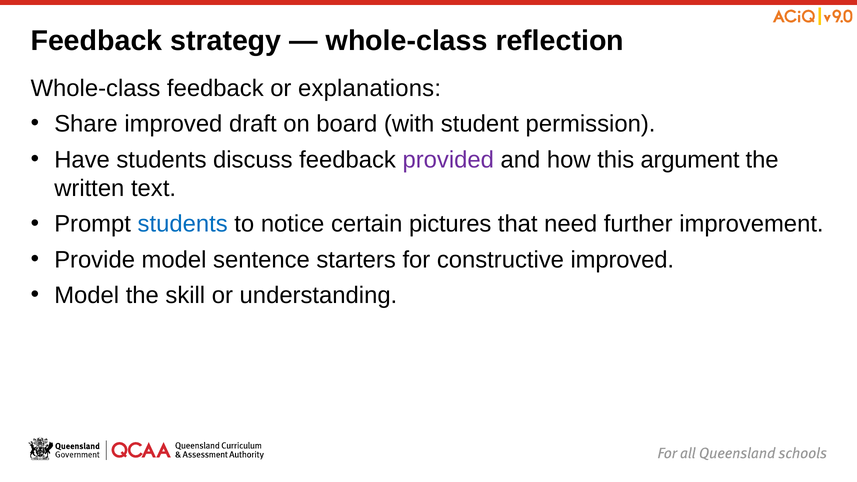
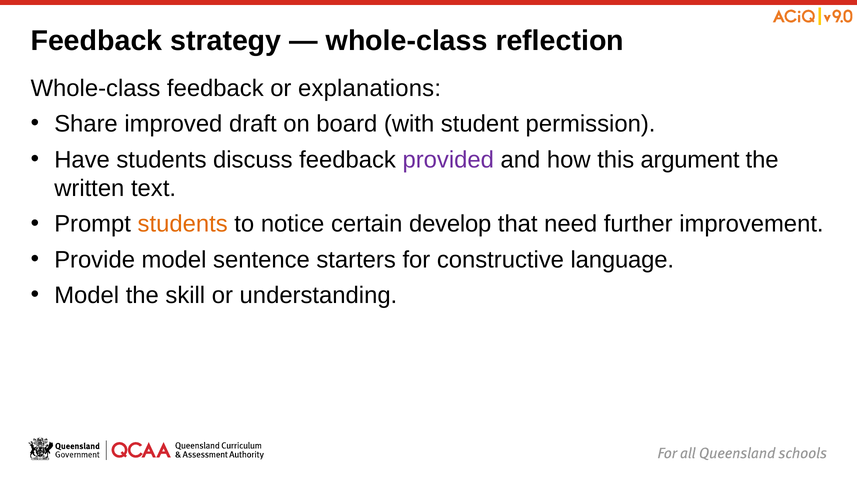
students at (183, 224) colour: blue -> orange
pictures: pictures -> develop
constructive improved: improved -> language
